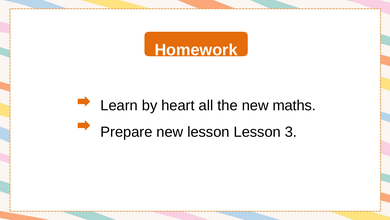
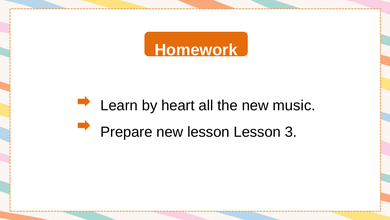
maths: maths -> music
